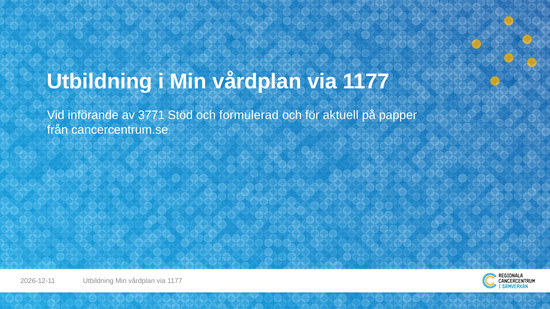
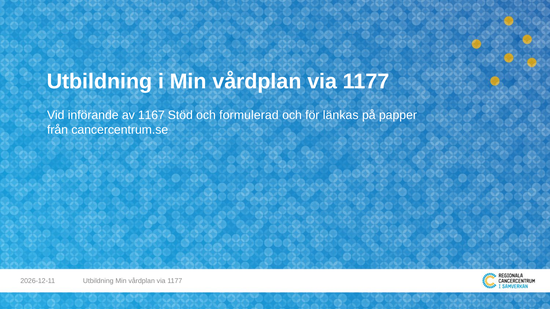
3771: 3771 -> 1167
aktuell: aktuell -> länkas
